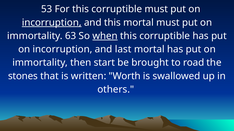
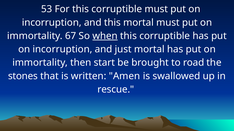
incorruption at (52, 23) underline: present -> none
63: 63 -> 67
last: last -> just
Worth: Worth -> Amen
others: others -> rescue
